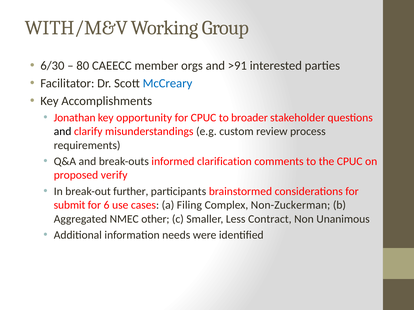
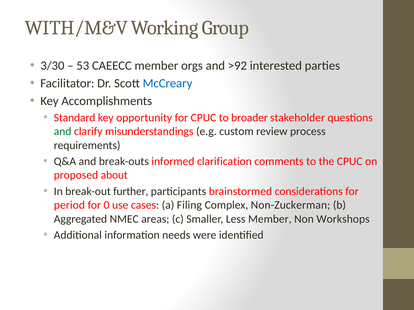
6/30: 6/30 -> 3/30
80: 80 -> 53
>91: >91 -> >92
Jonathan: Jonathan -> Standard
and at (63, 132) colour: black -> green
verify: verify -> about
submit: submit -> period
6: 6 -> 0
other: other -> areas
Less Contract: Contract -> Member
Unanimous: Unanimous -> Workshops
